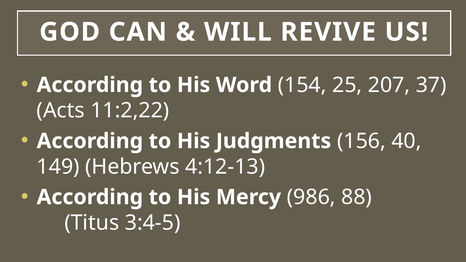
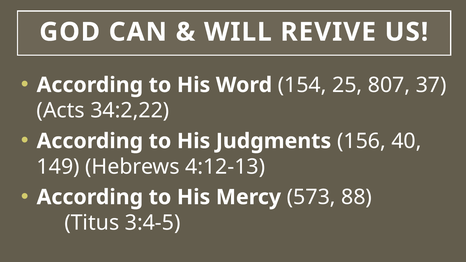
207: 207 -> 807
11:2,22: 11:2,22 -> 34:2,22
986: 986 -> 573
